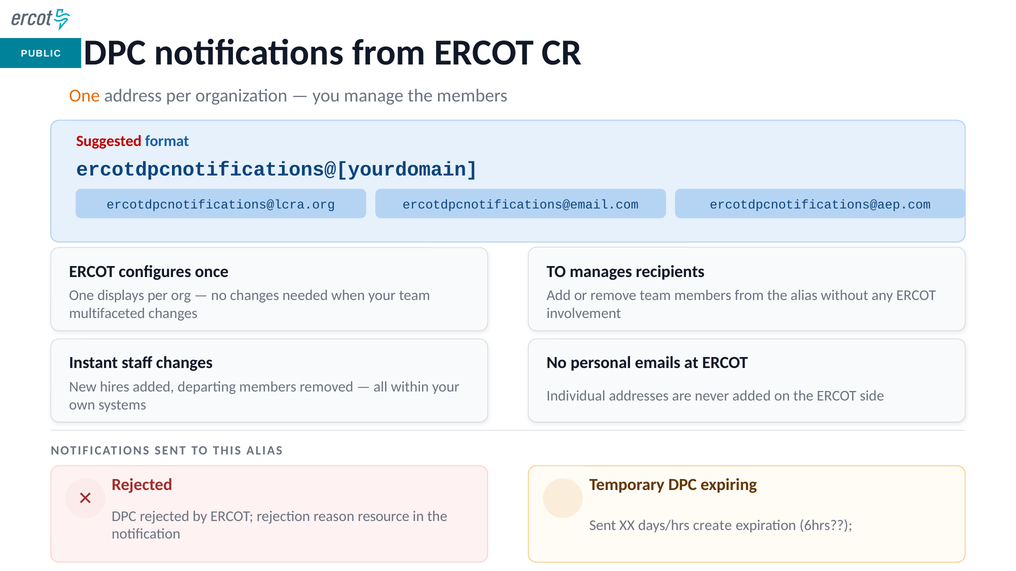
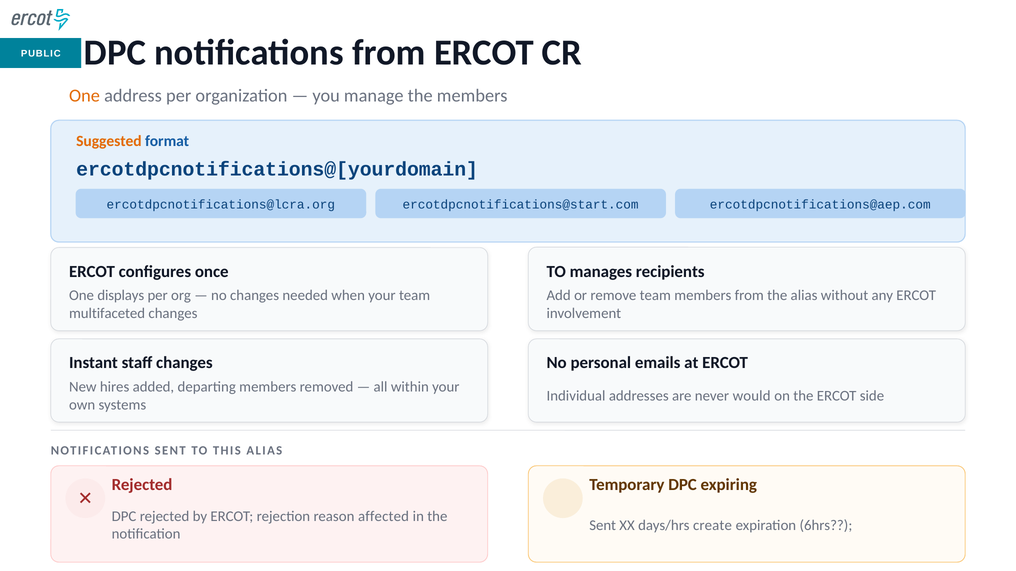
Suggested colour: red -> orange
ercotdpcnotifications@email.com: ercotdpcnotifications@email.com -> ercotdpcnotifications@start.com
never added: added -> would
resource: resource -> affected
